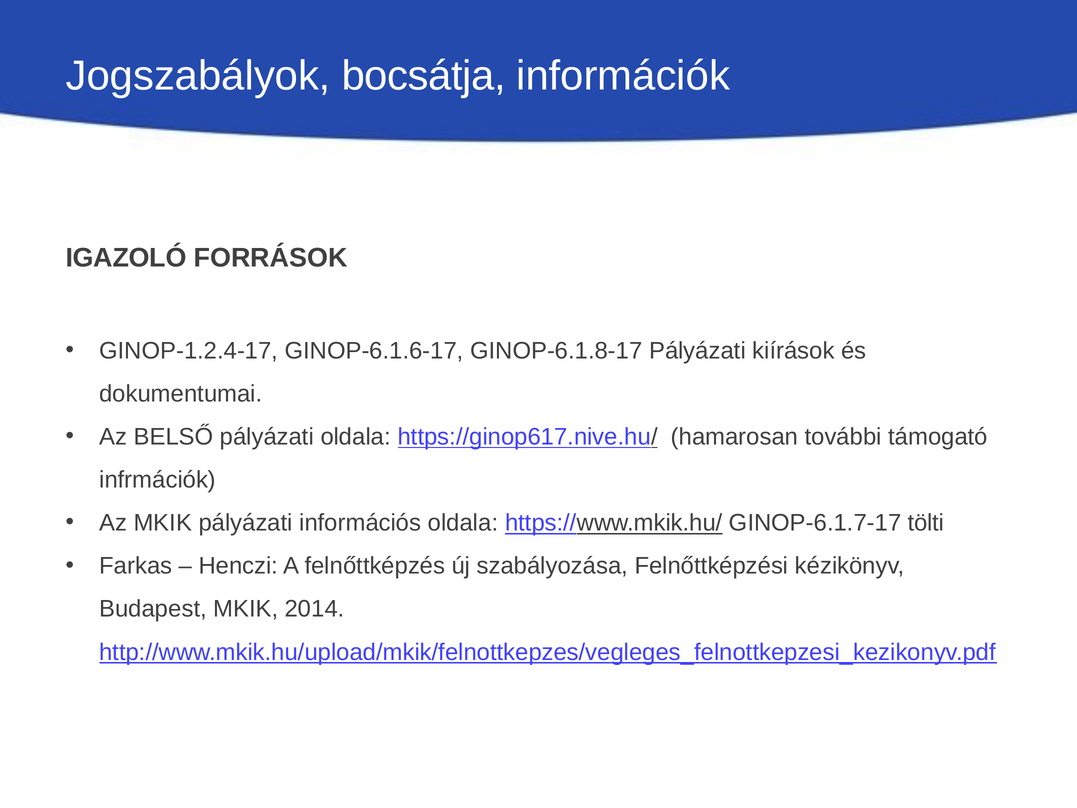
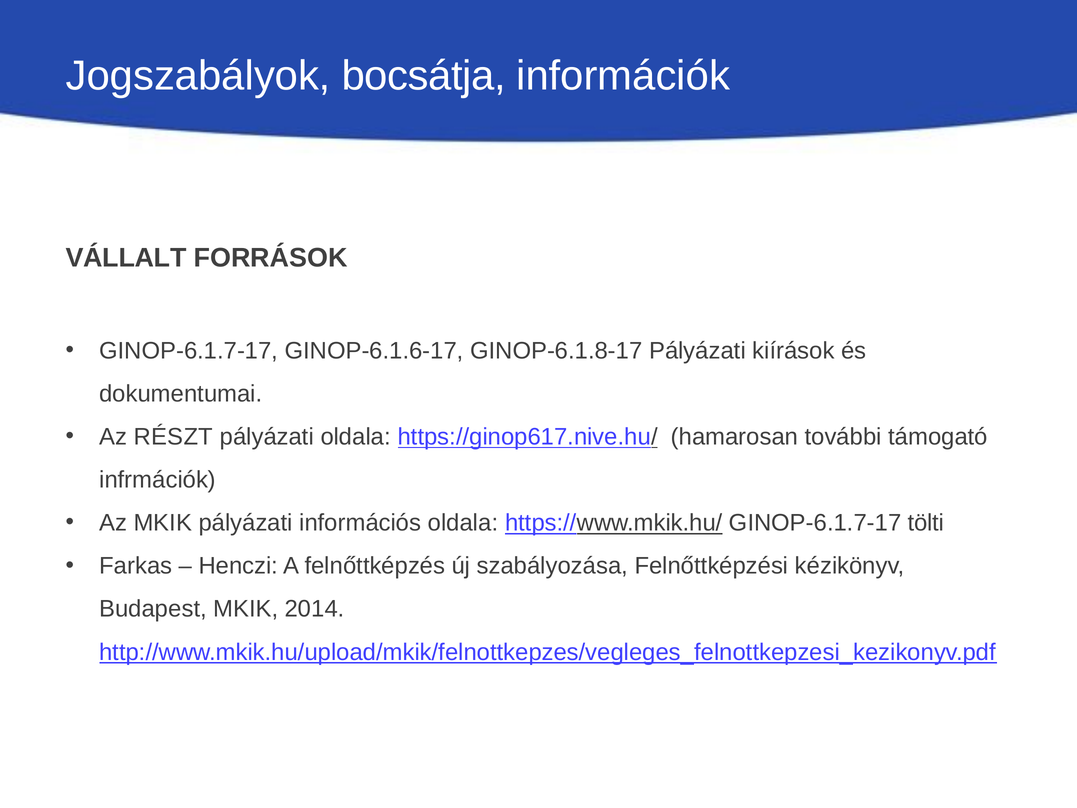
IGAZOLÓ: IGAZOLÓ -> VÁLLALT
GINOP-1.2.4-17 at (189, 351): GINOP-1.2.4-17 -> GINOP-6.1.7-17
BELSŐ: BELSŐ -> RÉSZT
